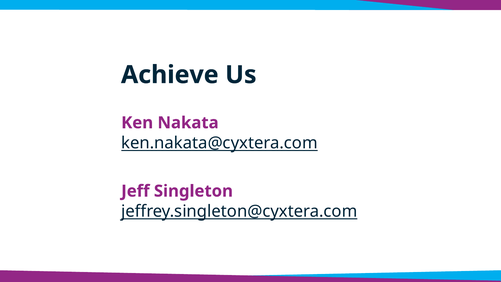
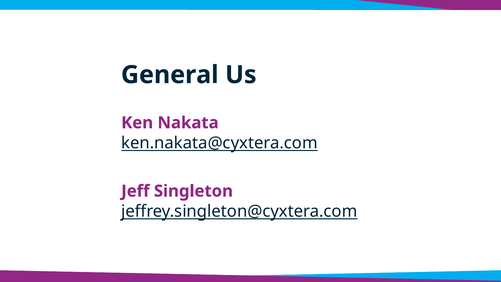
Achieve: Achieve -> General
